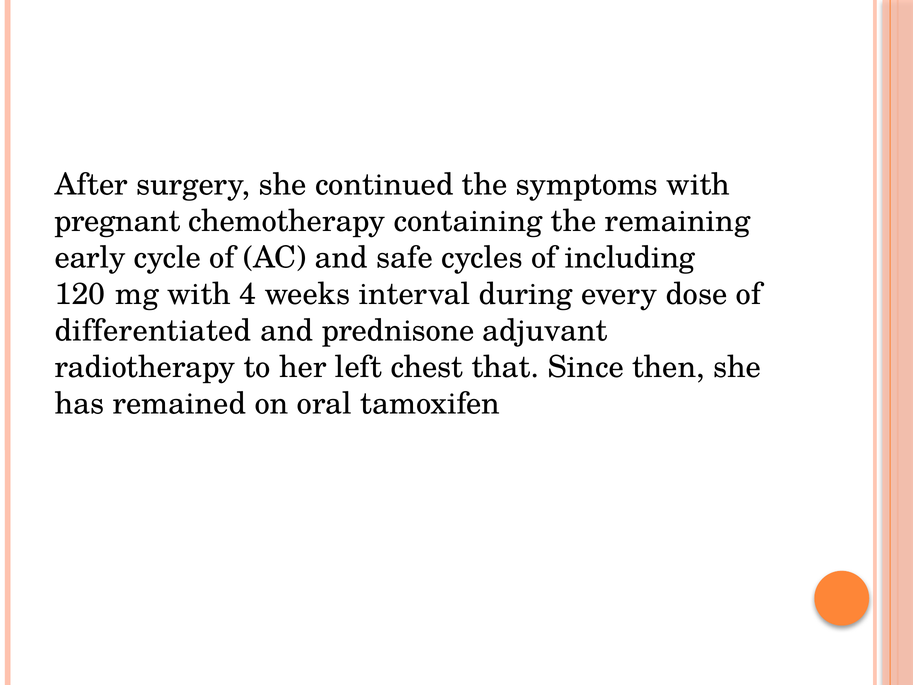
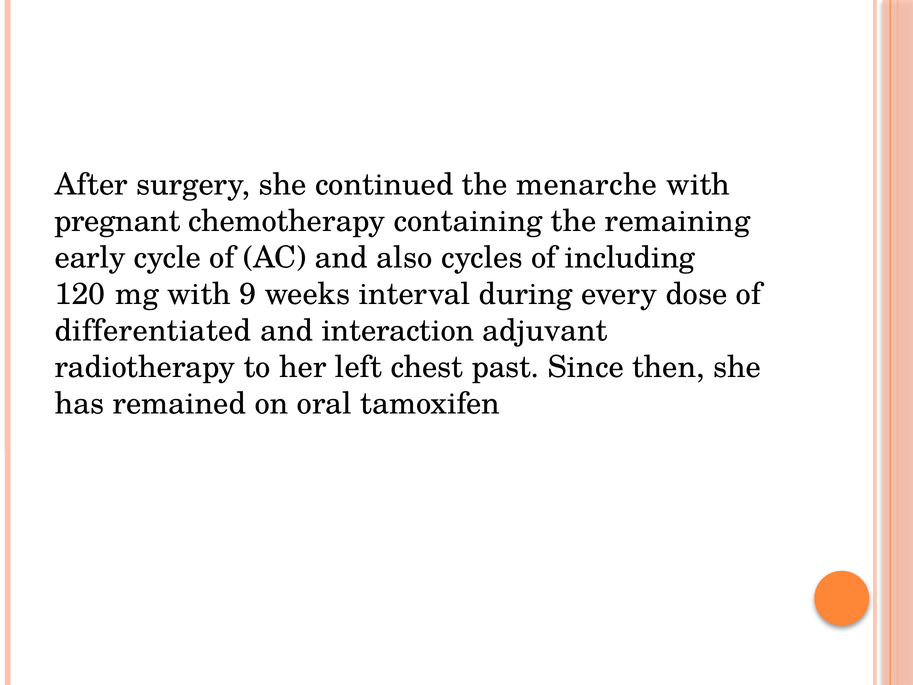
symptoms: symptoms -> menarche
safe: safe -> also
4: 4 -> 9
prednisone: prednisone -> interaction
that: that -> past
